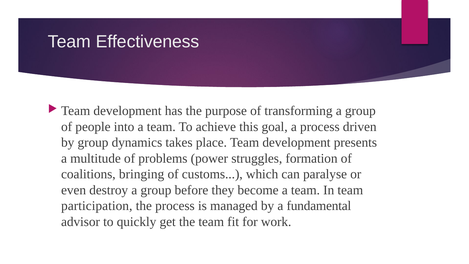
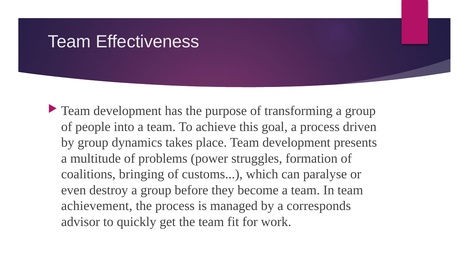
participation: participation -> achievement
fundamental: fundamental -> corresponds
